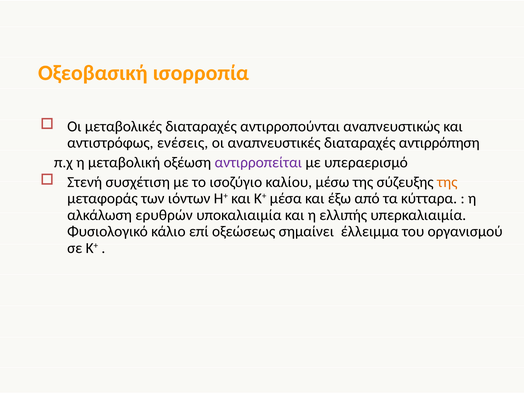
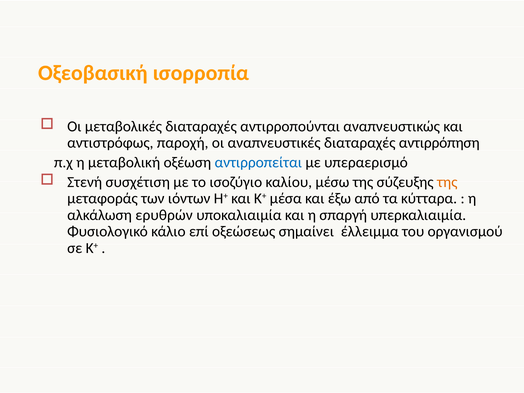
ενέσεις: ενέσεις -> παροχή
αντιρροπείται colour: purple -> blue
ελλιπής: ελλιπής -> σπαργή
